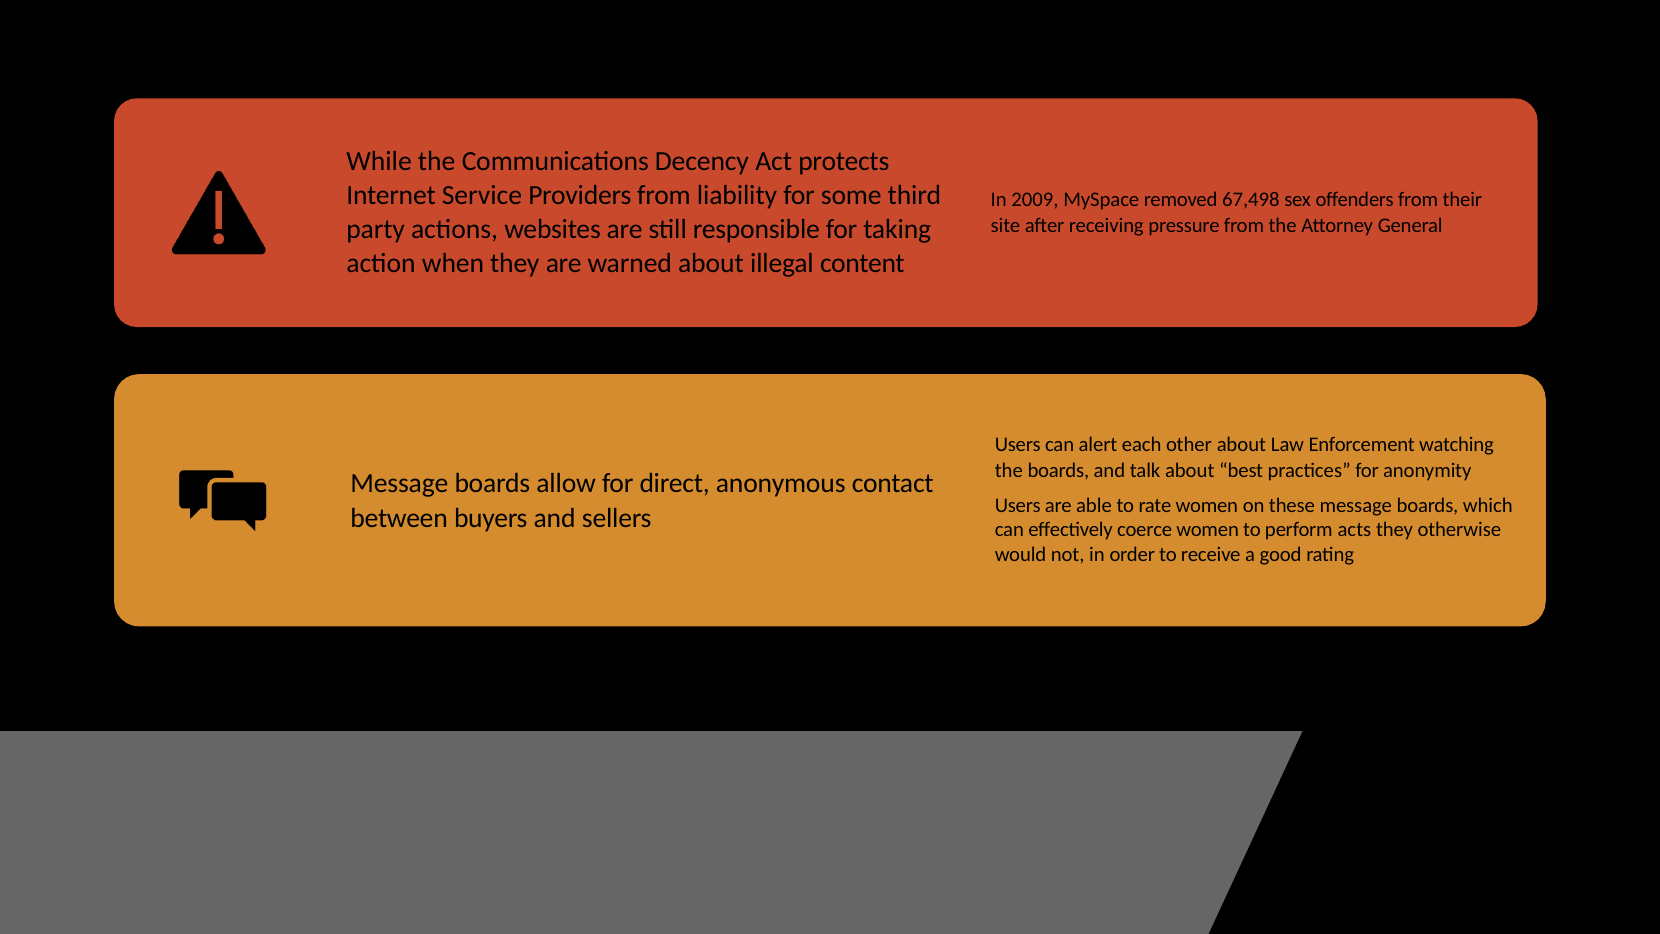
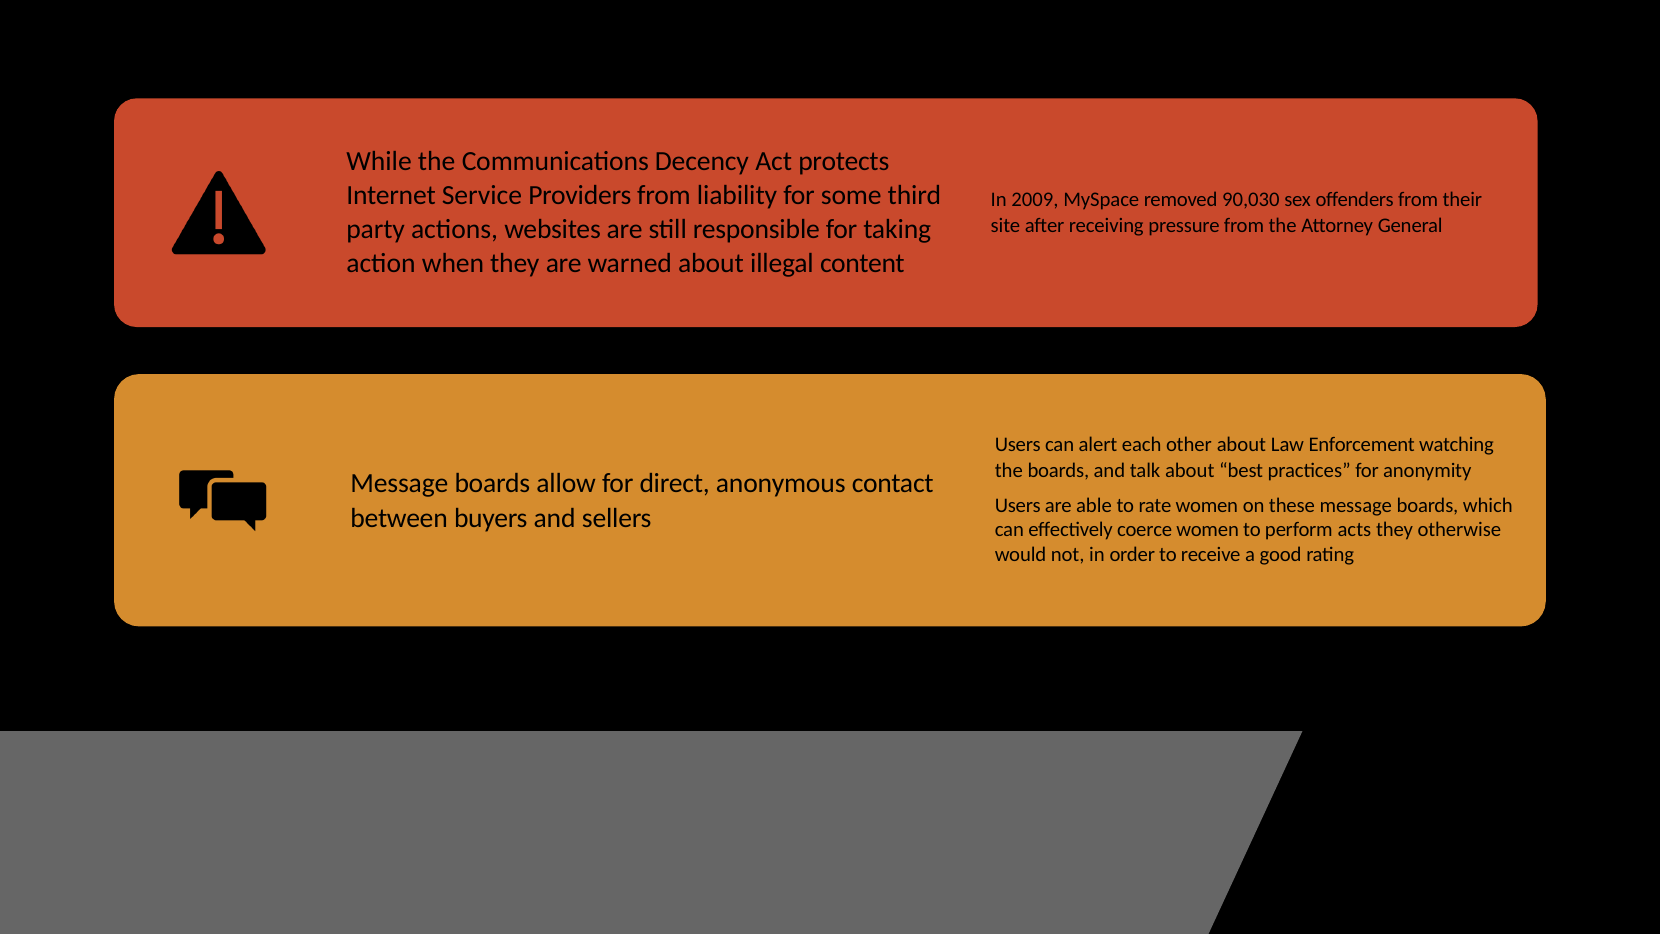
67,498: 67,498 -> 90,030
